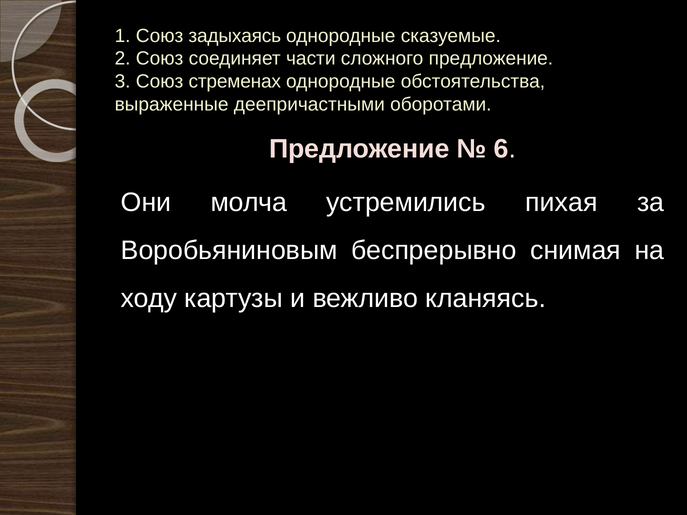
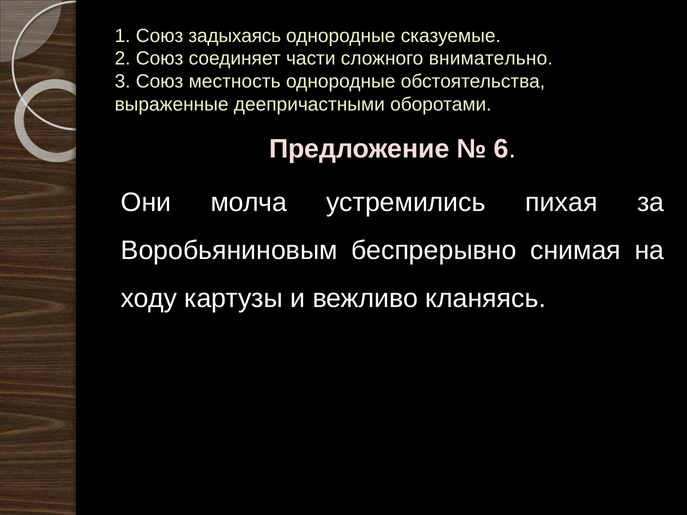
сложного предложение: предложение -> внимательно
стременах: стременах -> местность
